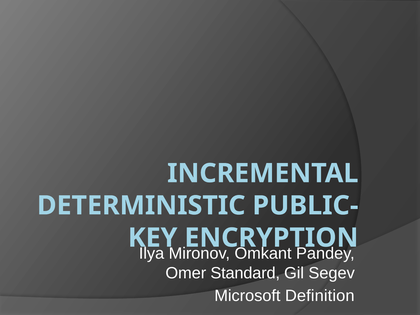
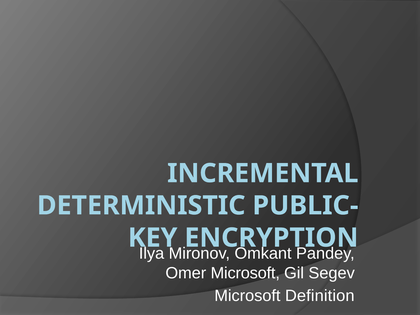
Omer Standard: Standard -> Microsoft
